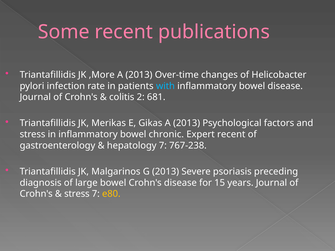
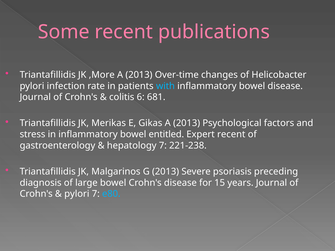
2: 2 -> 6
chronic: chronic -> entitled
767-238: 767-238 -> 221-238
stress at (77, 194): stress -> pylori
e80 colour: yellow -> light blue
